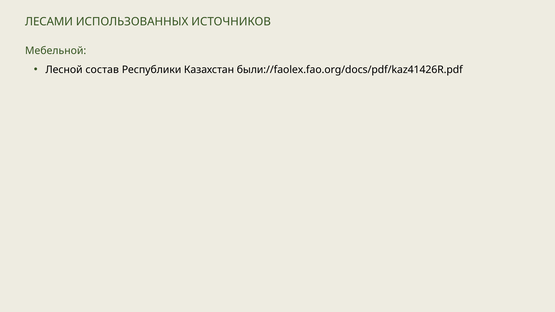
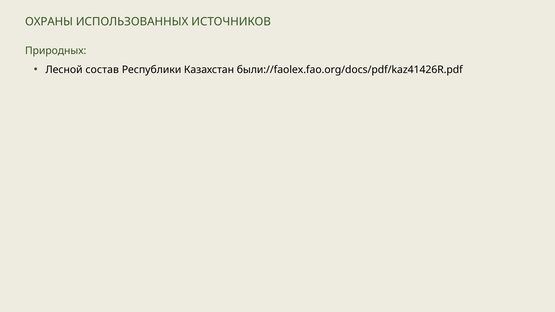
ЛЕСАМИ: ЛЕСАМИ -> ОХРАНЫ
Мебельной: Мебельной -> Природных
